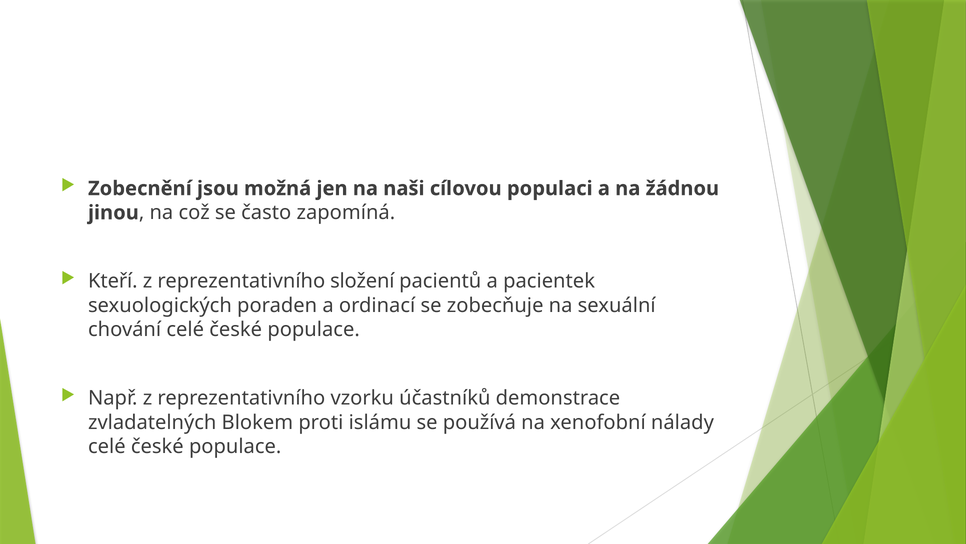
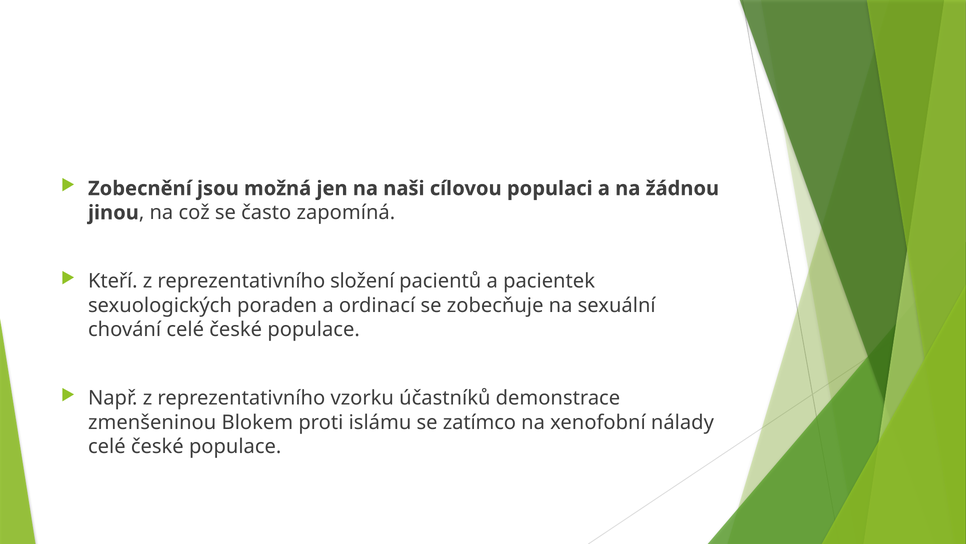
zvladatelných: zvladatelných -> zmenšeninou
používá: používá -> zatímco
